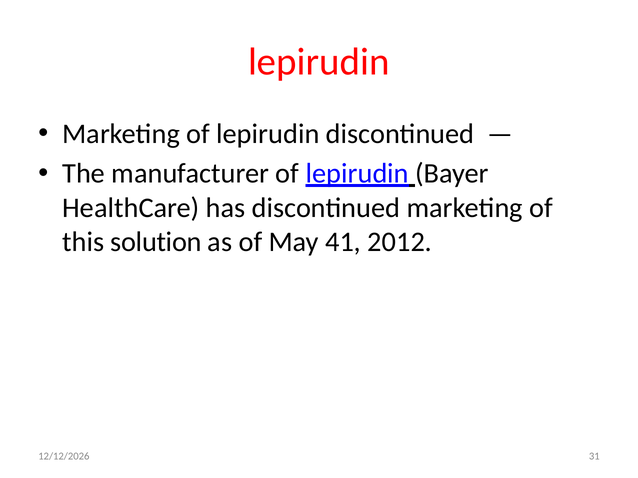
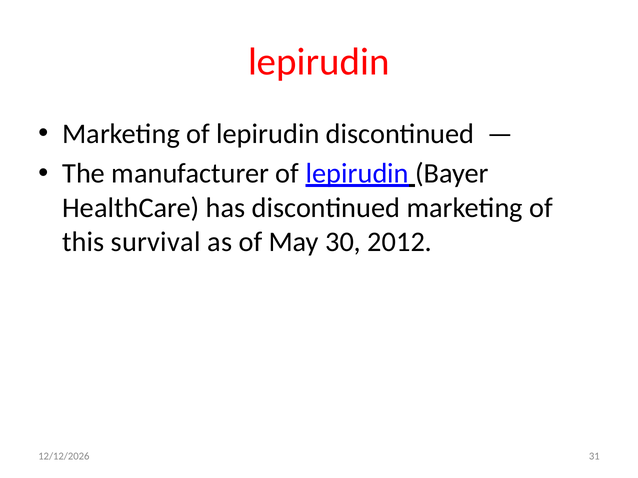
solution: solution -> survival
41: 41 -> 30
